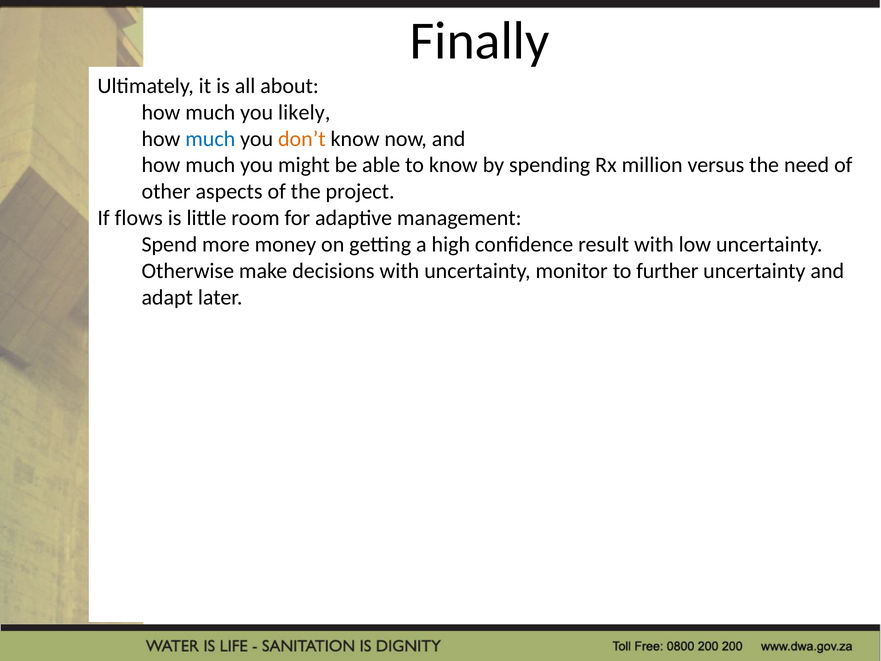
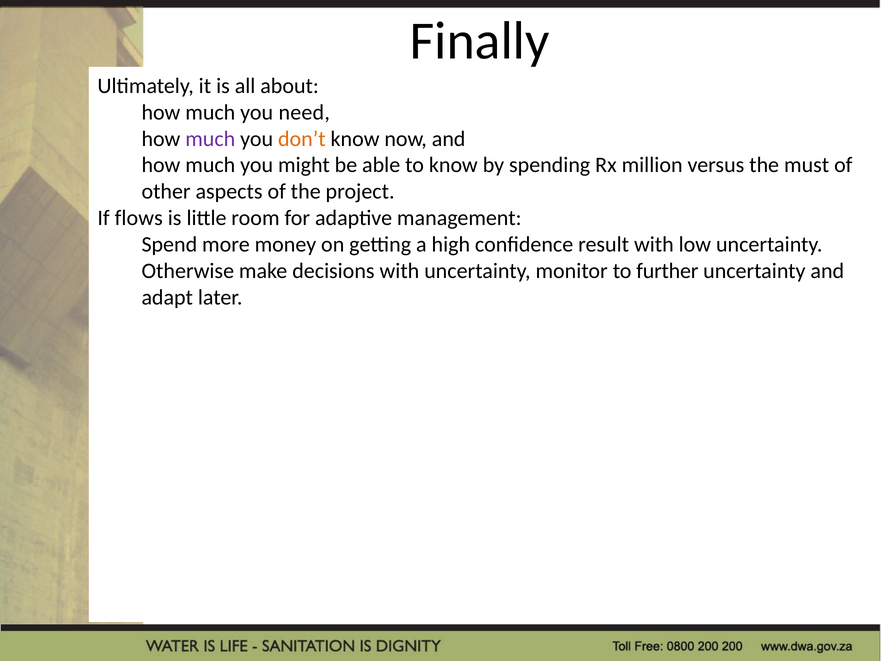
likely: likely -> need
much at (210, 139) colour: blue -> purple
need: need -> must
